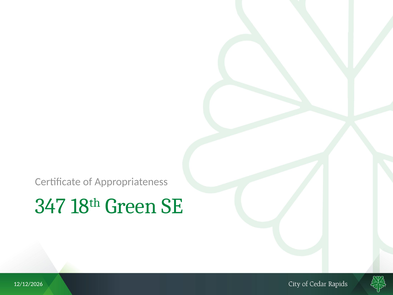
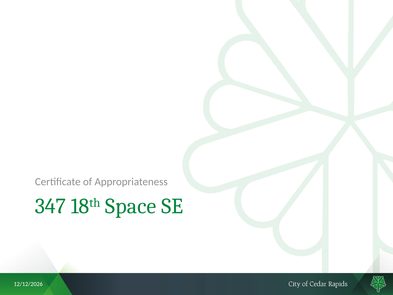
Green: Green -> Space
